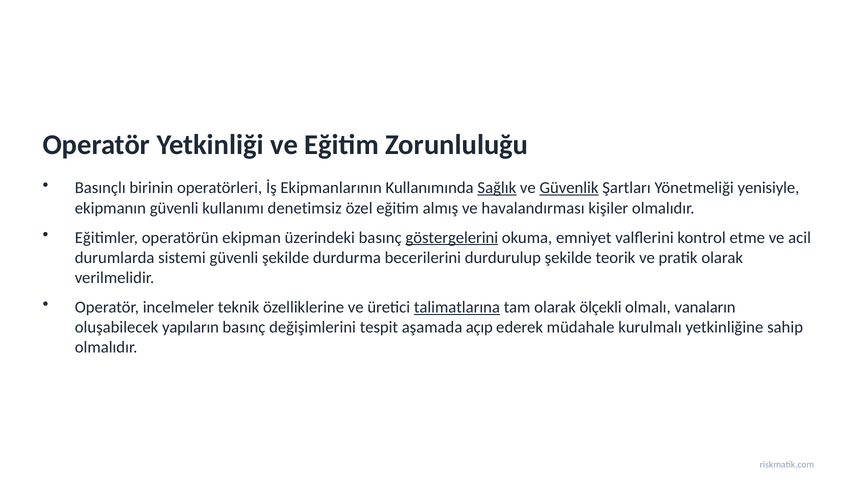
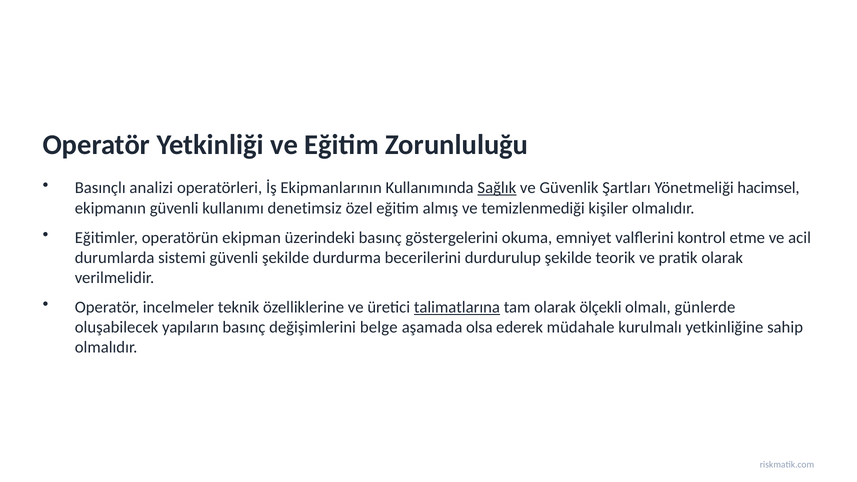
birinin: birinin -> analizi
Güvenlik underline: present -> none
yenisiyle: yenisiyle -> hacimsel
havalandırması: havalandırması -> temizlenmediği
göstergelerini underline: present -> none
vanaların: vanaların -> günlerde
tespit: tespit -> belge
açıp: açıp -> olsa
